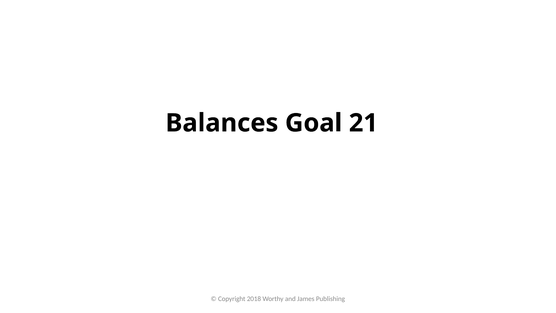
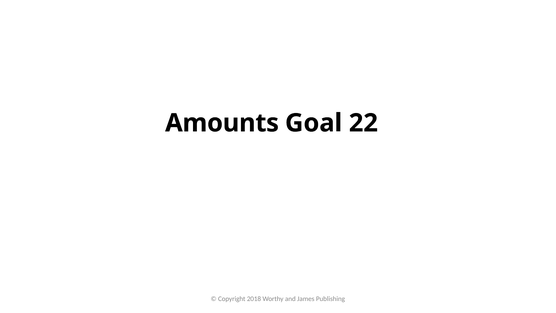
Balances: Balances -> Amounts
21: 21 -> 22
